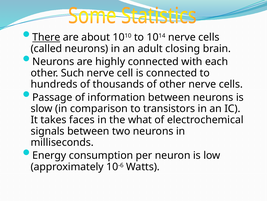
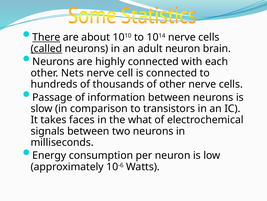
called underline: none -> present
adult closing: closing -> neuron
Such: Such -> Nets
